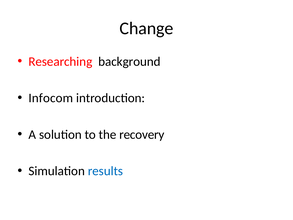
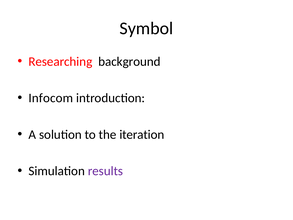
Change: Change -> Symbol
recovery: recovery -> iteration
results colour: blue -> purple
